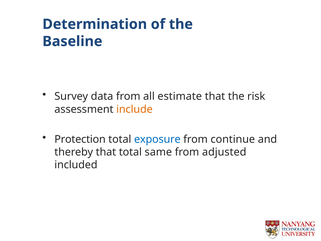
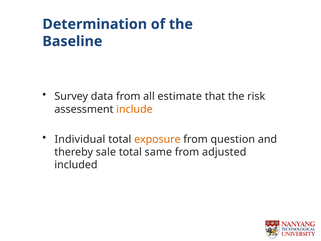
Protection: Protection -> Individual
exposure colour: blue -> orange
continue: continue -> question
thereby that: that -> sale
